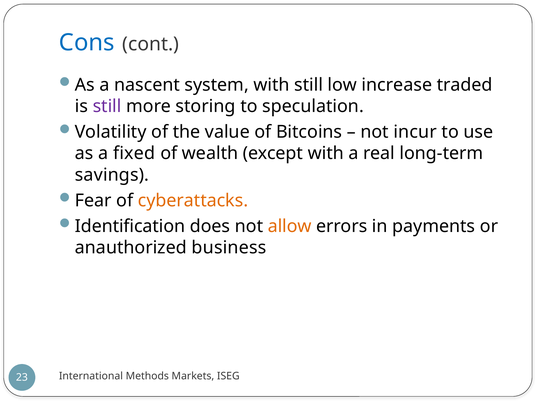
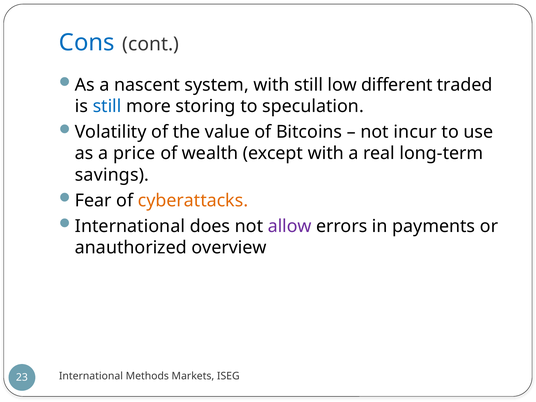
increase: increase -> different
still at (107, 106) colour: purple -> blue
fixed: fixed -> price
Identification at (130, 226): Identification -> International
allow colour: orange -> purple
business: business -> overview
